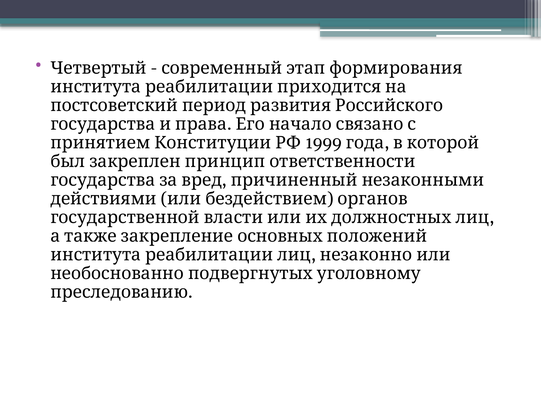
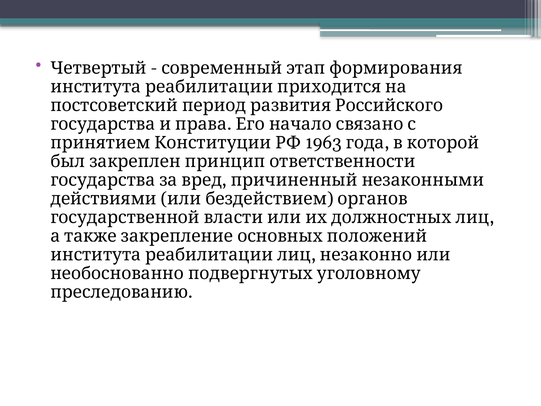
1999: 1999 -> 1963
